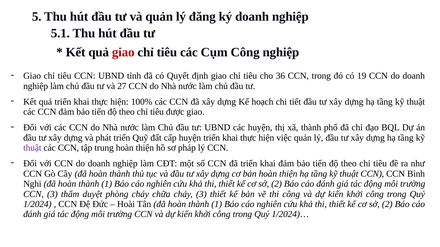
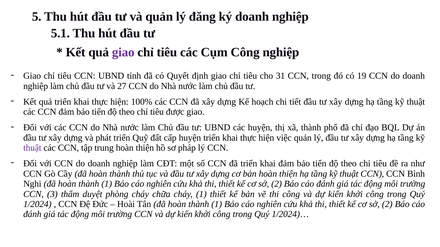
giao at (123, 52) colour: red -> purple
36: 36 -> 31
cháy 3: 3 -> 1
